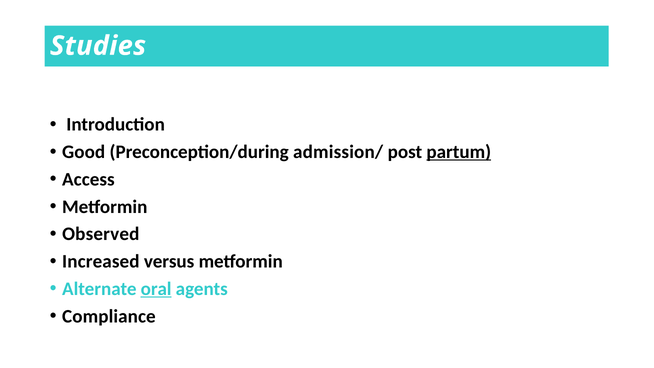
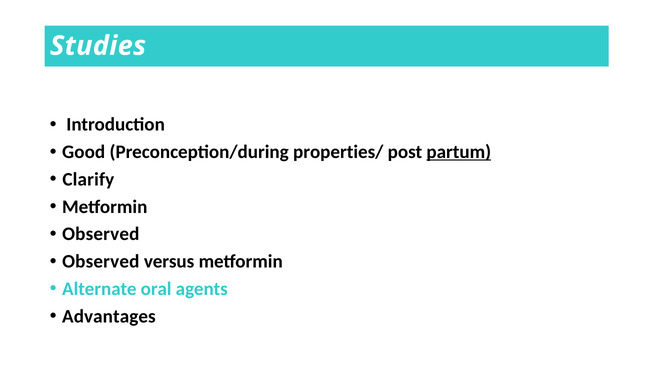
admission/: admission/ -> properties/
Access: Access -> Clarify
Increased at (101, 261): Increased -> Observed
oral underline: present -> none
Compliance: Compliance -> Advantages
